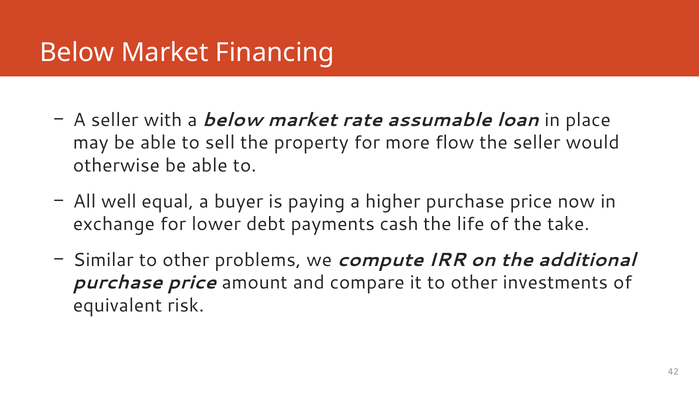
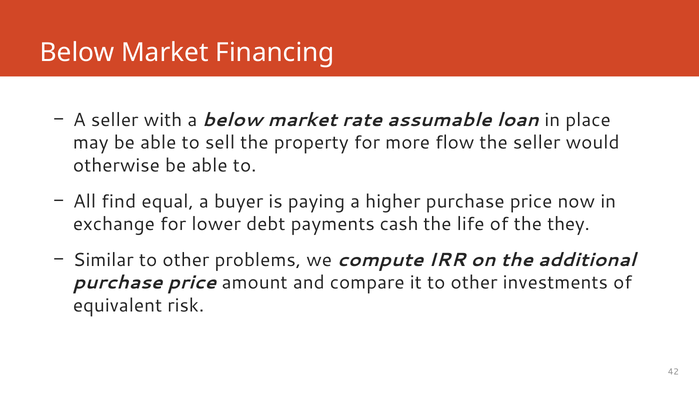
well: well -> find
take: take -> they
